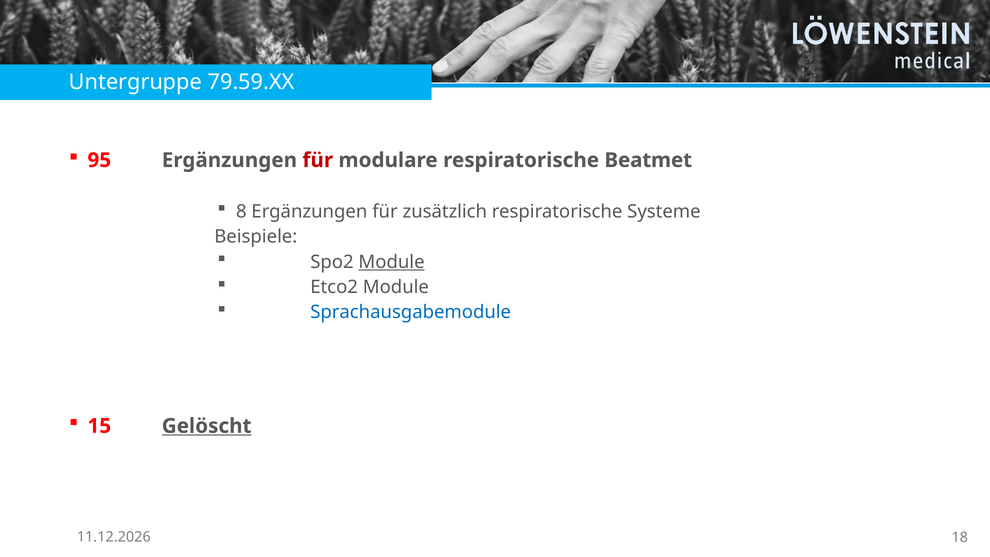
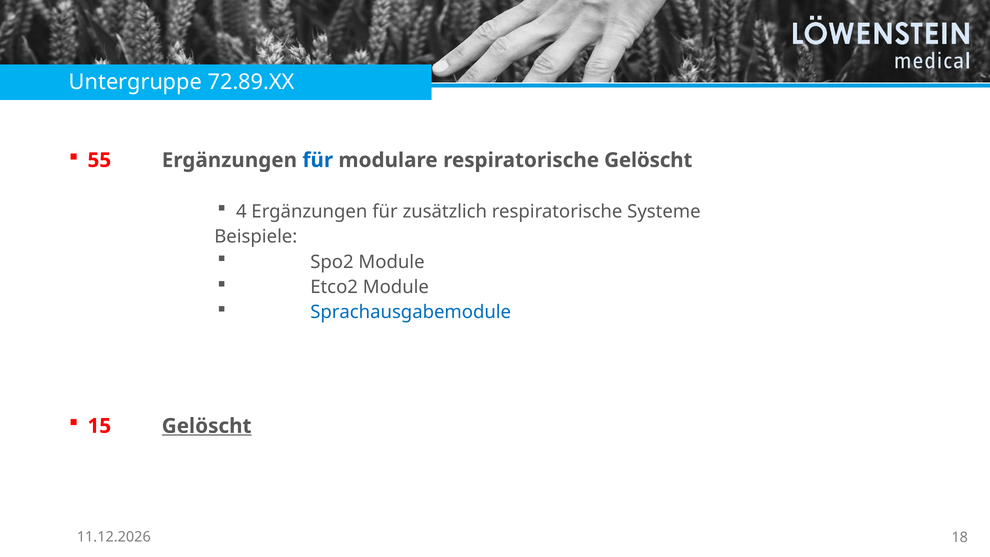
79.59.XX: 79.59.XX -> 72.89.XX
95: 95 -> 55
für at (318, 160) colour: red -> blue
respiratorische Beatmet: Beatmet -> Gelöscht
8: 8 -> 4
Module at (392, 262) underline: present -> none
